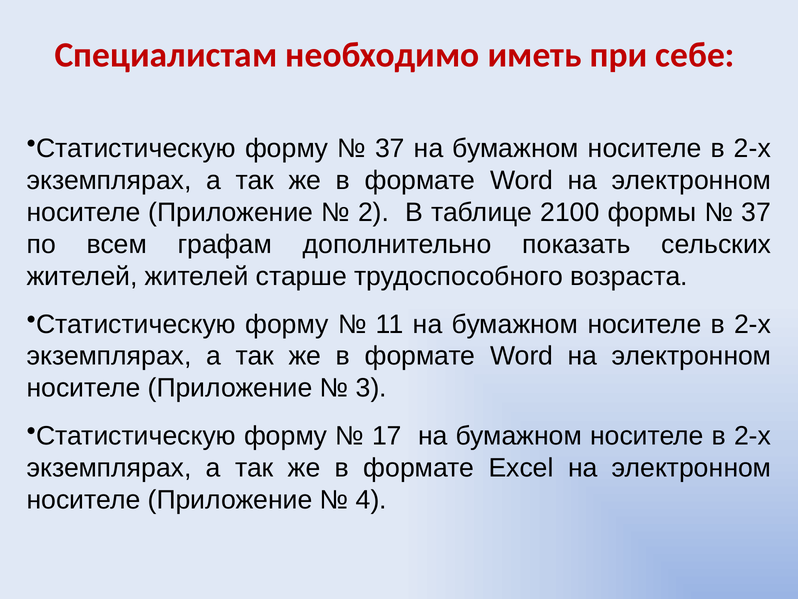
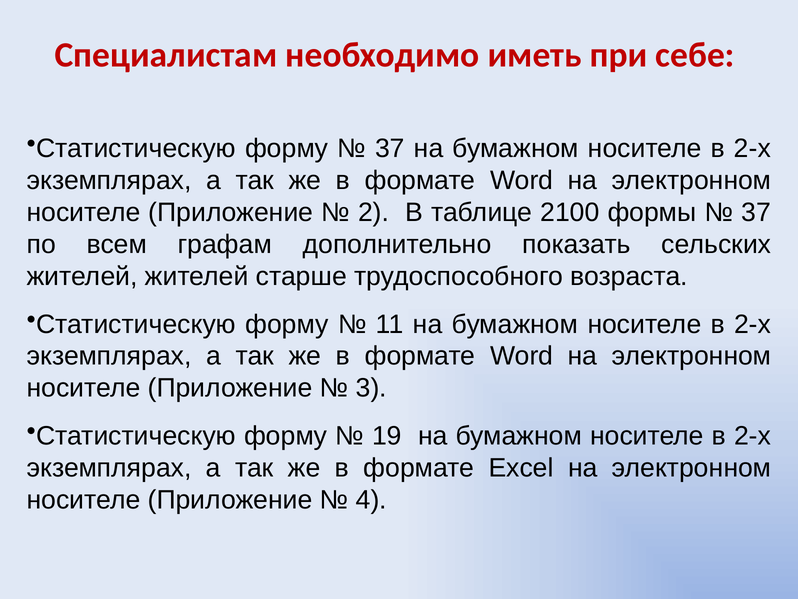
17: 17 -> 19
